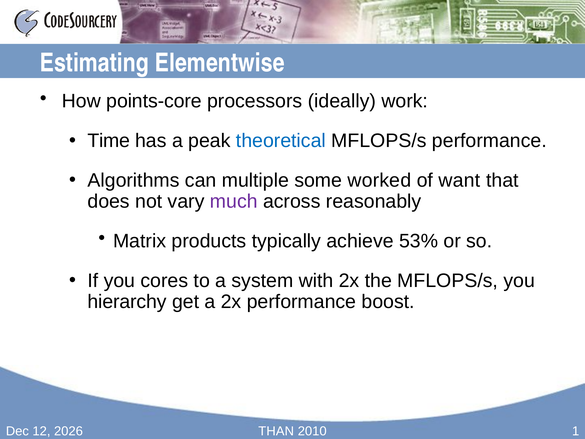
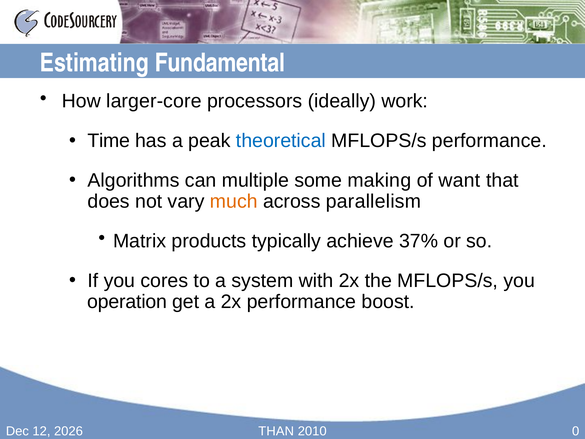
Elementwise: Elementwise -> Fundamental
points-core: points-core -> larger-core
worked: worked -> making
much colour: purple -> orange
reasonably: reasonably -> parallelism
53%: 53% -> 37%
hierarchy: hierarchy -> operation
1: 1 -> 0
